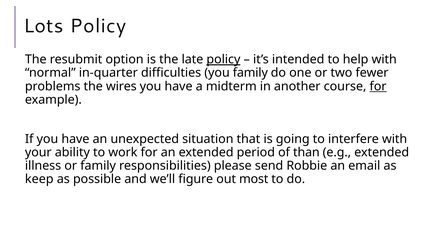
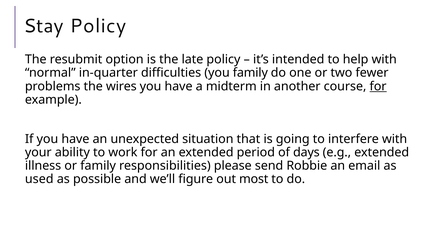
Lots: Lots -> Stay
policy at (223, 59) underline: present -> none
than: than -> days
keep: keep -> used
